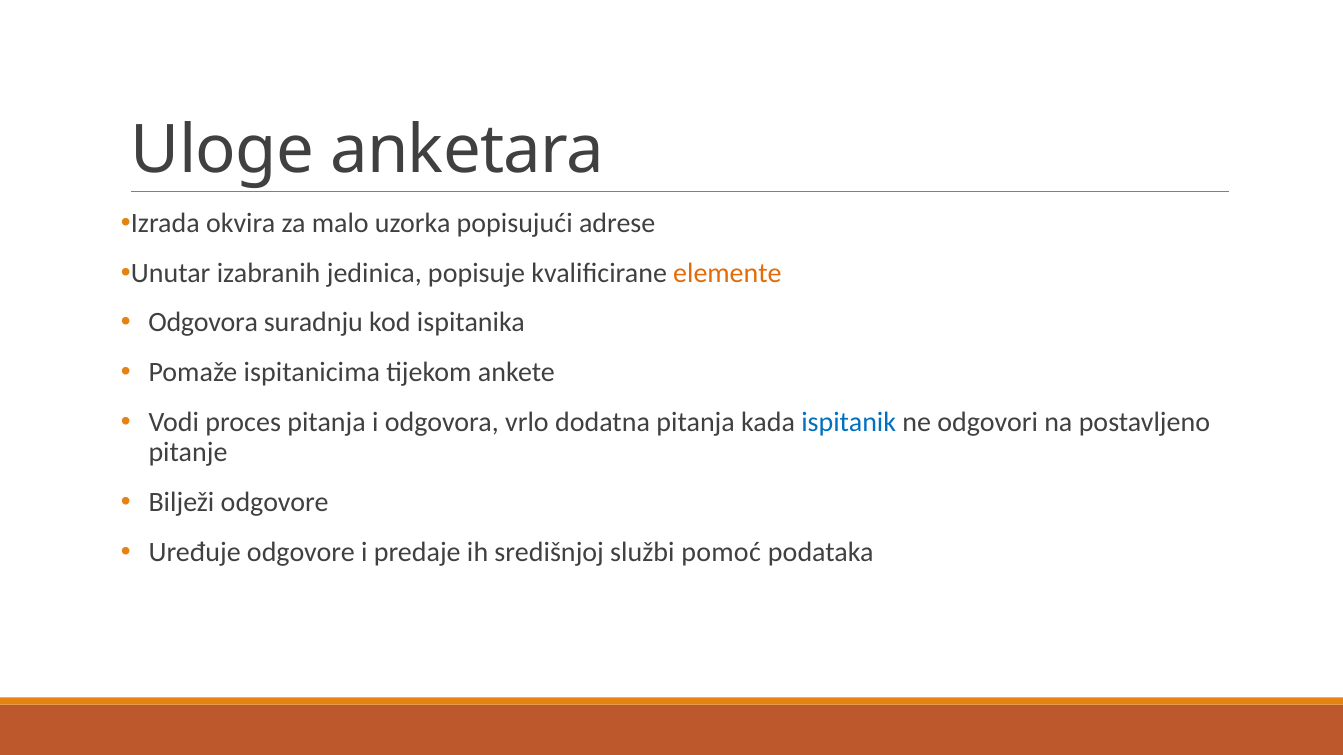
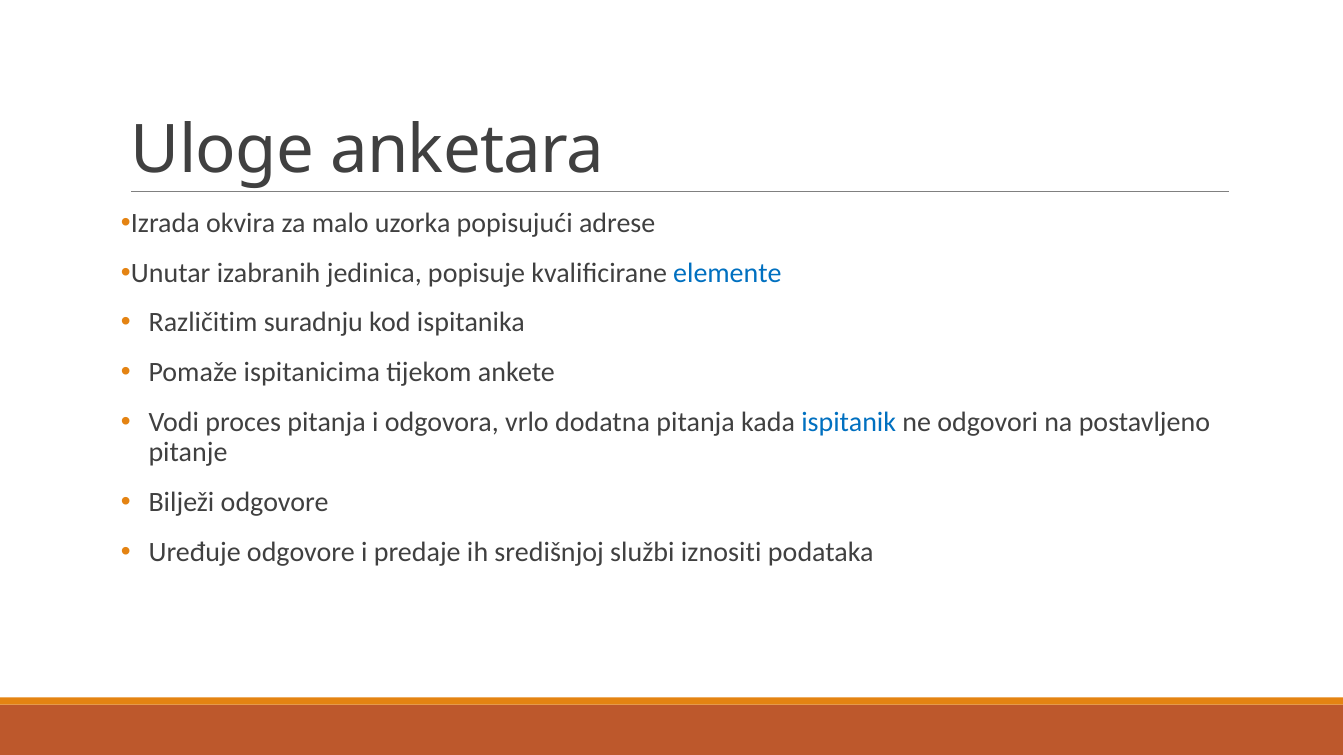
elemente colour: orange -> blue
Odgovora at (203, 323): Odgovora -> Različitim
pomoć: pomoć -> iznositi
